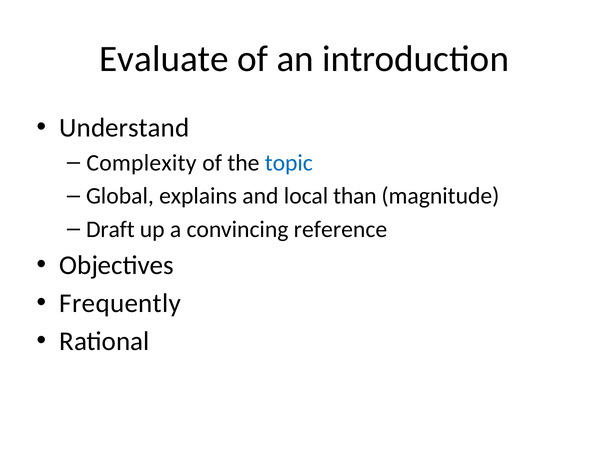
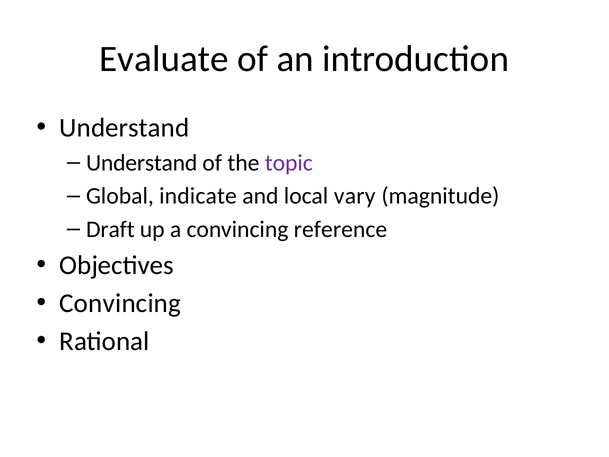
Complexity at (141, 163): Complexity -> Understand
topic colour: blue -> purple
explains: explains -> indicate
than: than -> vary
Frequently at (120, 303): Frequently -> Convincing
